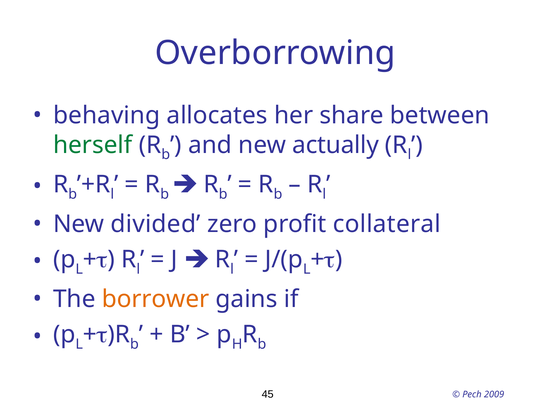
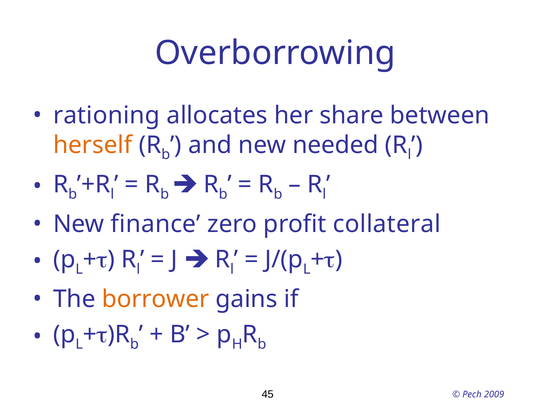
behaving: behaving -> rationing
herself colour: green -> orange
actually: actually -> needed
divided: divided -> finance
